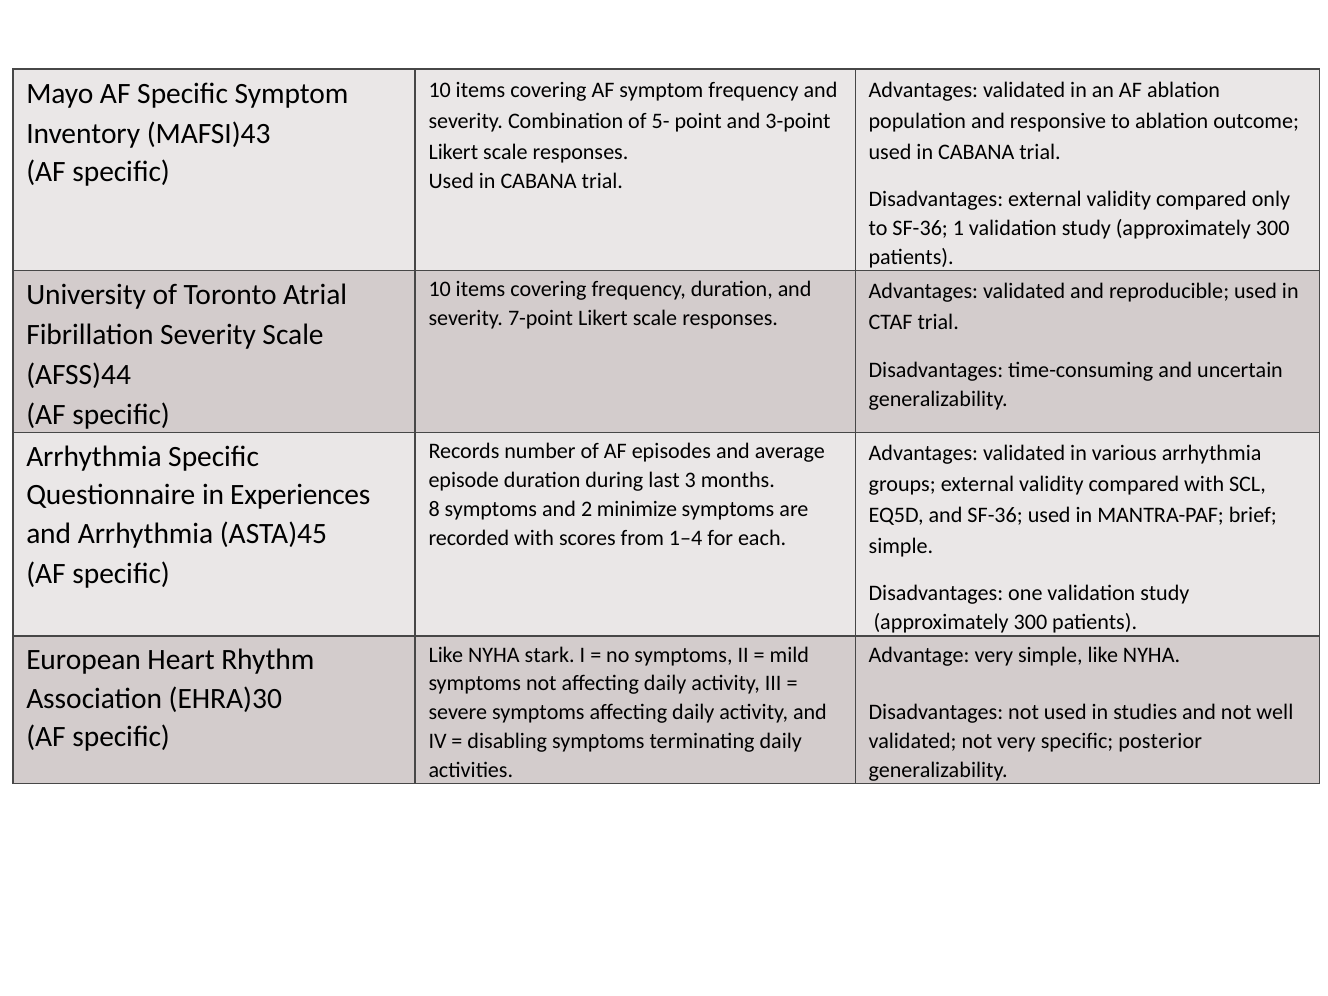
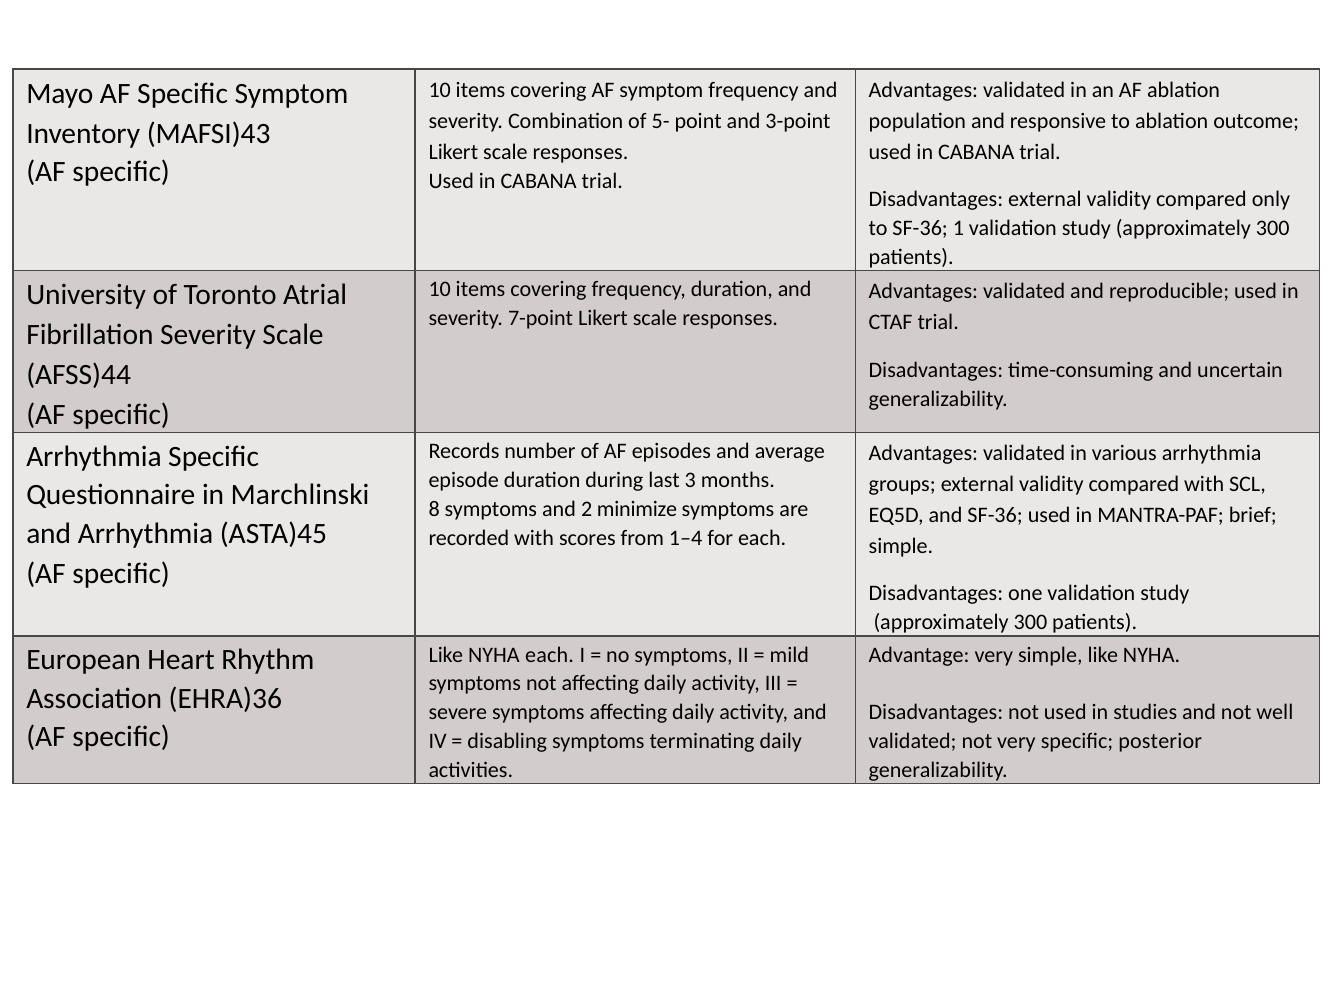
Experiences: Experiences -> Marchlinski
NYHA stark: stark -> each
EHRA)30: EHRA)30 -> EHRA)36
